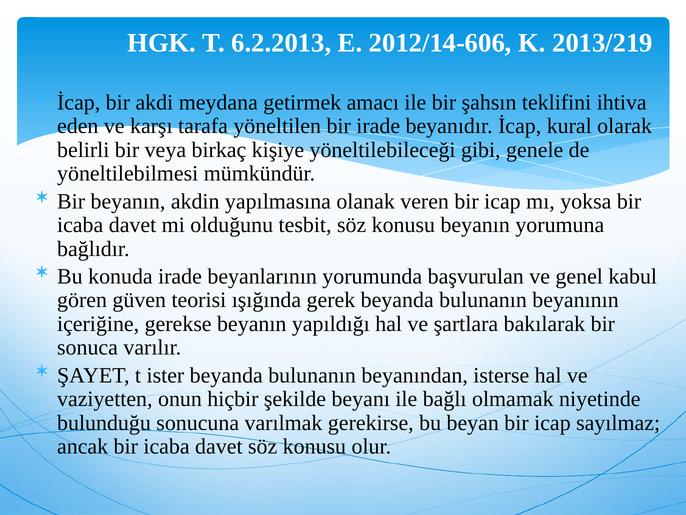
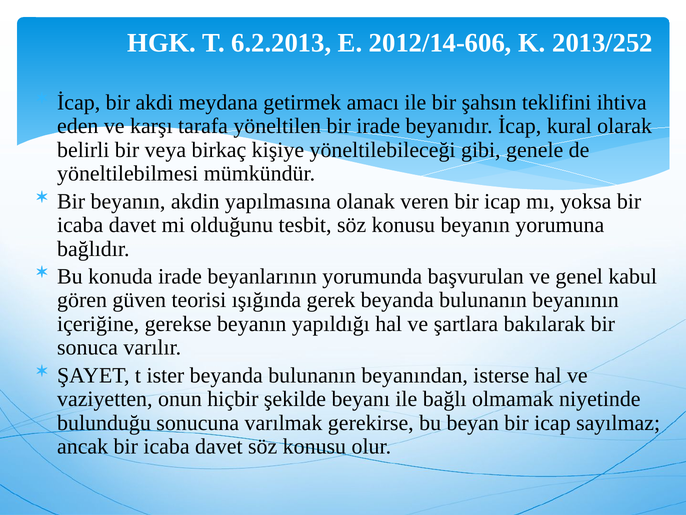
2013/219: 2013/219 -> 2013/252
